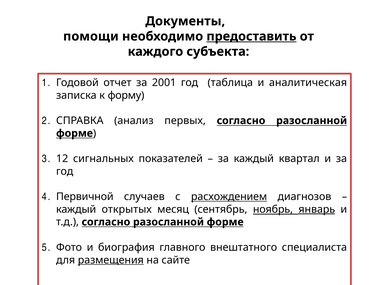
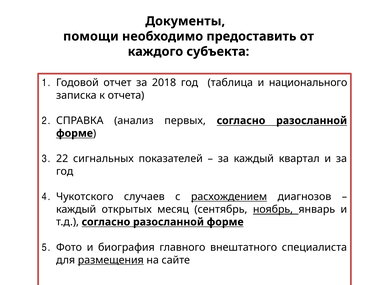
предоставить underline: present -> none
2001: 2001 -> 2018
аналитическая: аналитическая -> национального
форму: форму -> отчета
12: 12 -> 22
Первичной: Первичной -> Чукотского
январь underline: present -> none
